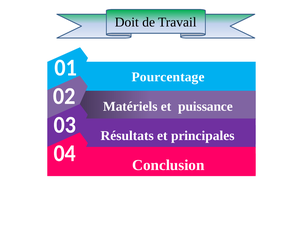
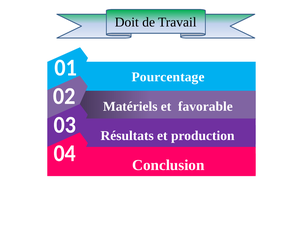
puissance: puissance -> favorable
principales: principales -> production
